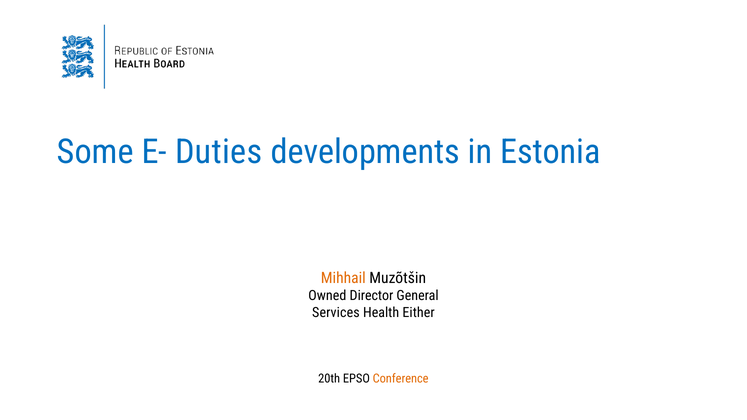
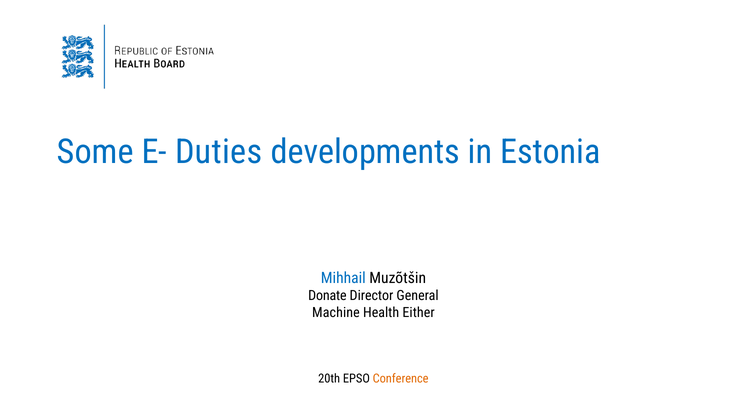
Mihhail colour: orange -> blue
Owned: Owned -> Donate
Services: Services -> Machine
